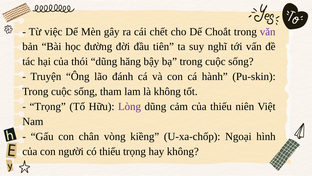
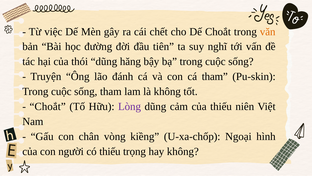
văn colour: purple -> orange
cá hành: hành -> tham
Trọng at (48, 106): Trọng -> Choắt
